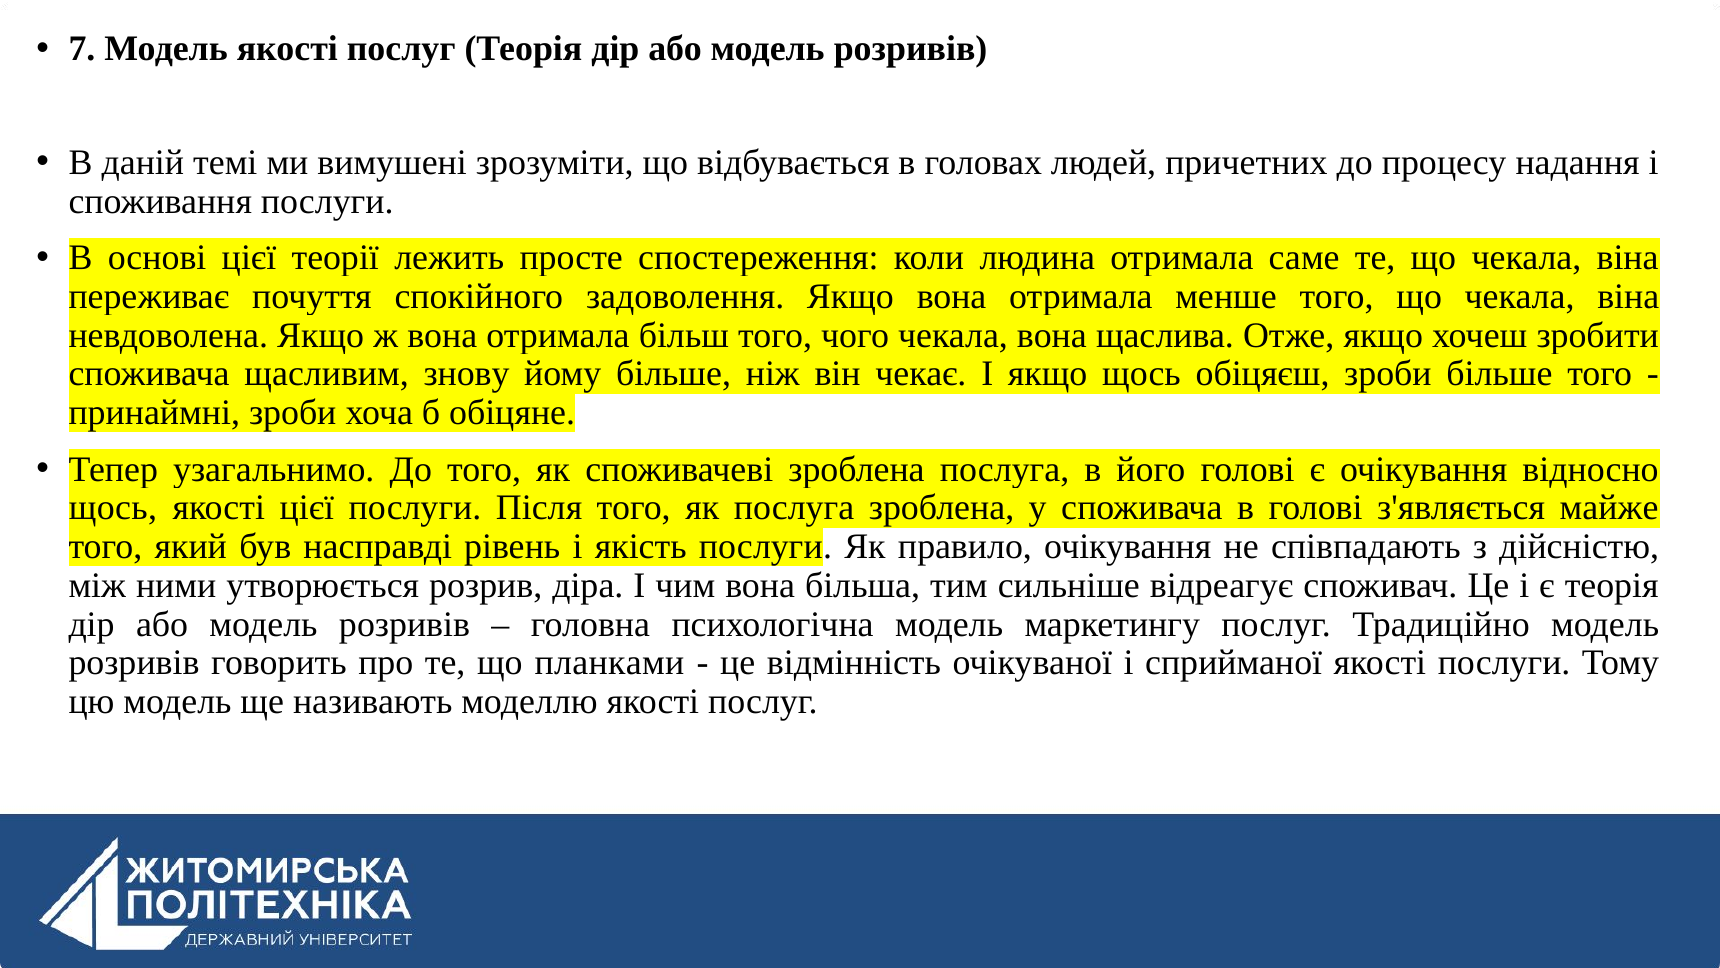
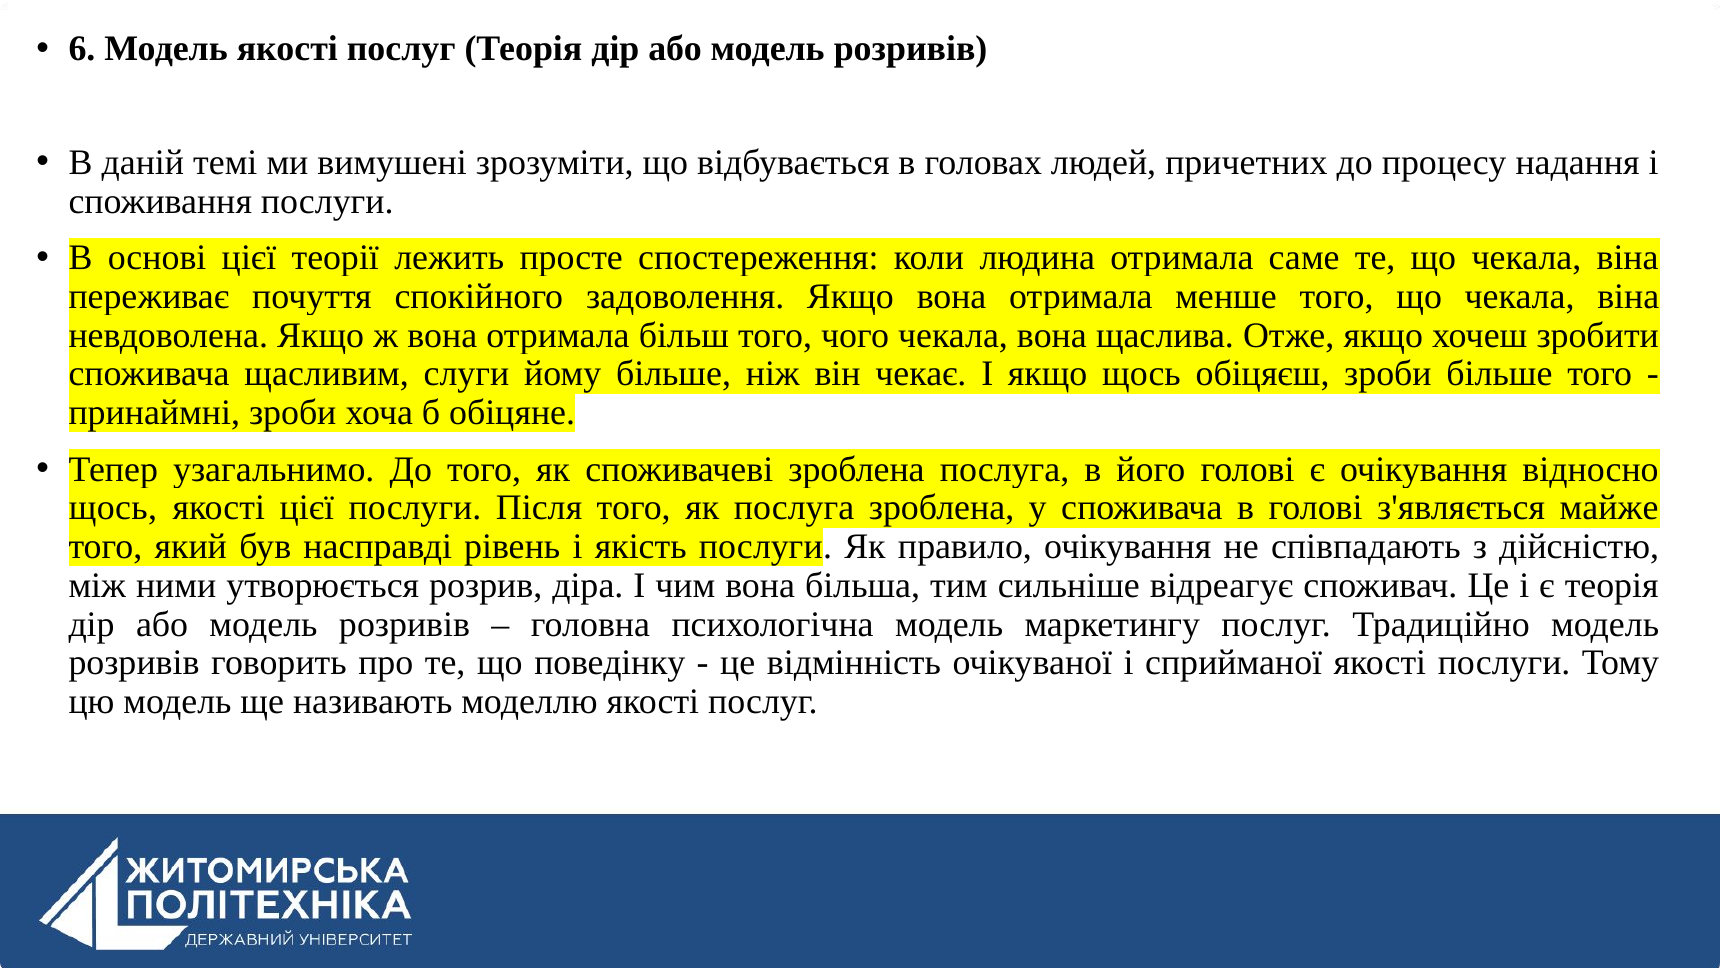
7: 7 -> 6
знову: знову -> слуги
планками: планками -> поведінку
